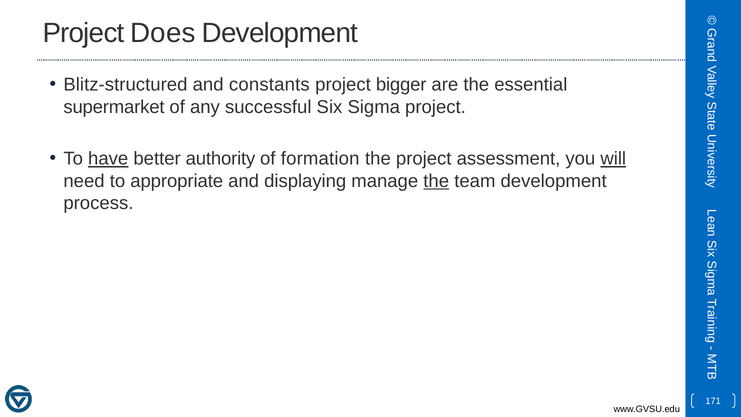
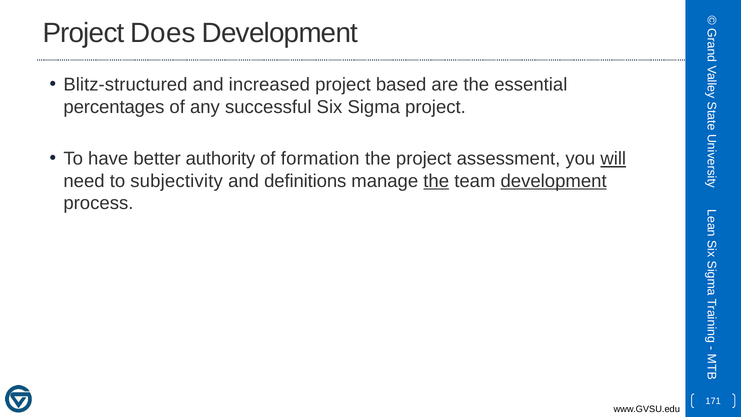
constants: constants -> increased
bigger: bigger -> based
supermarket: supermarket -> percentages
have underline: present -> none
appropriate: appropriate -> subjectivity
displaying: displaying -> definitions
development at (554, 181) underline: none -> present
